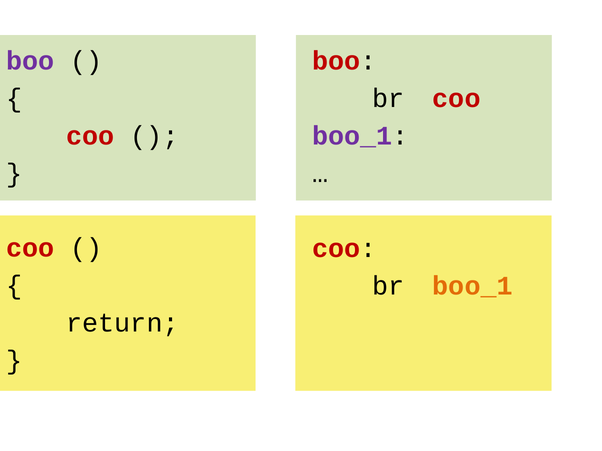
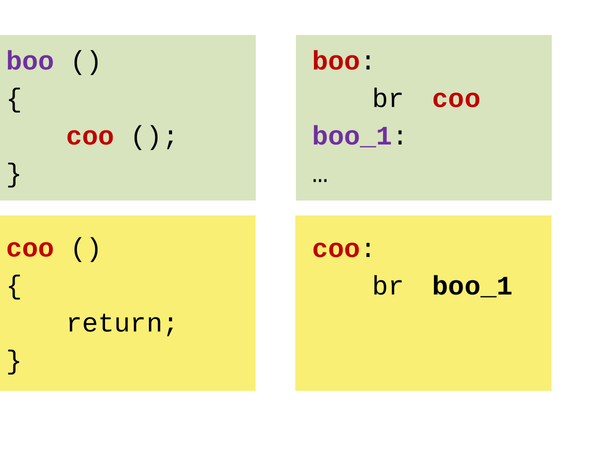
boo_1 at (473, 286) colour: orange -> black
